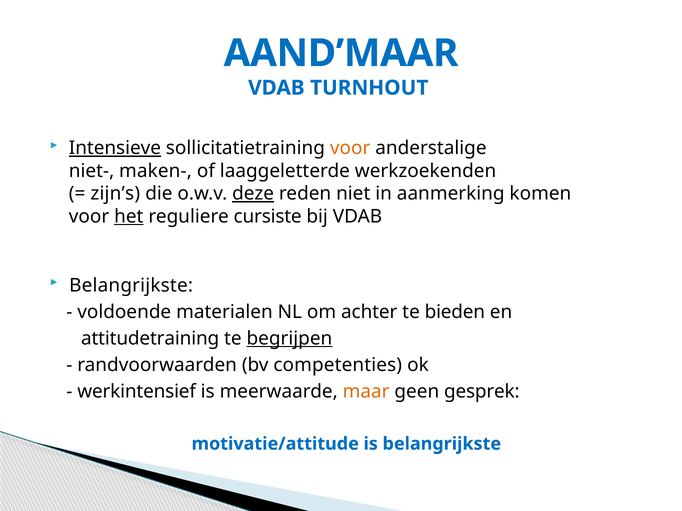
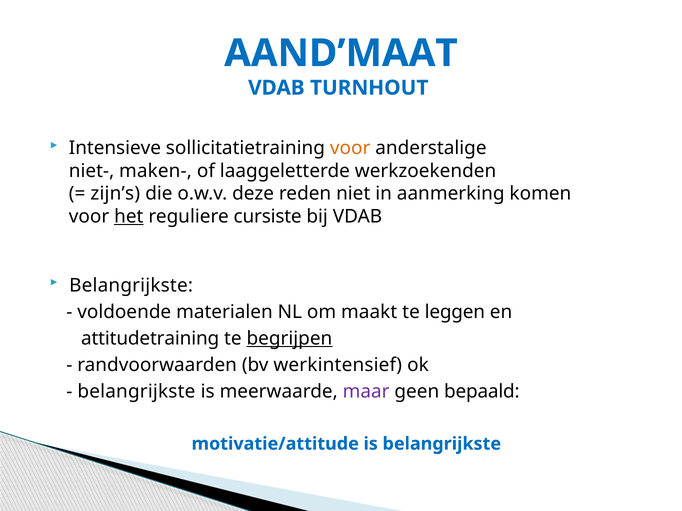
AAND’MAAR: AAND’MAAR -> AAND’MAAT
Intensieve underline: present -> none
deze underline: present -> none
achter: achter -> maakt
bieden: bieden -> leggen
competenties: competenties -> werkintensief
werkintensief at (137, 392): werkintensief -> belangrijkste
maar colour: orange -> purple
gesprek: gesprek -> bepaald
